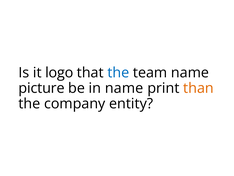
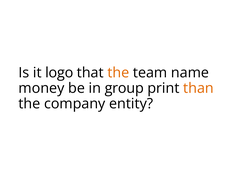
the at (118, 72) colour: blue -> orange
picture: picture -> money
in name: name -> group
